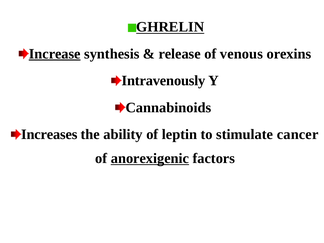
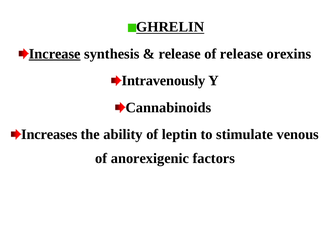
of venous: venous -> release
cancer: cancer -> venous
anorexigenic underline: present -> none
